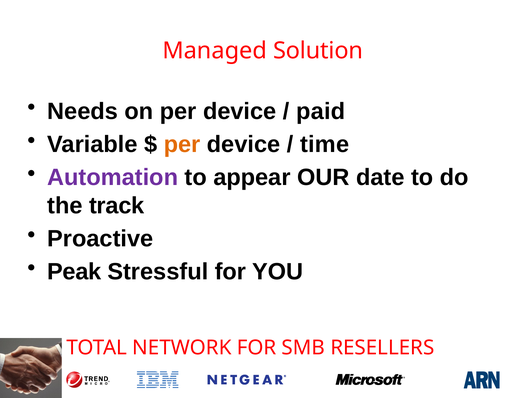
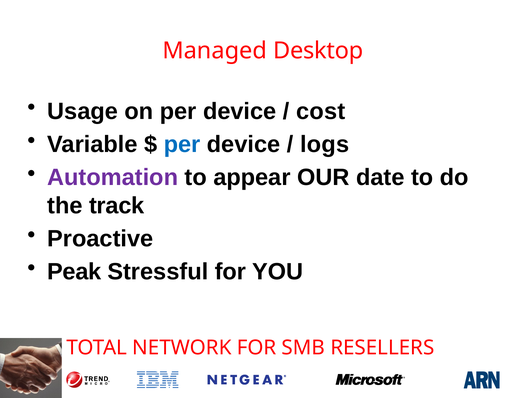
Solution: Solution -> Desktop
Needs: Needs -> Usage
paid: paid -> cost
per at (182, 144) colour: orange -> blue
time: time -> logs
